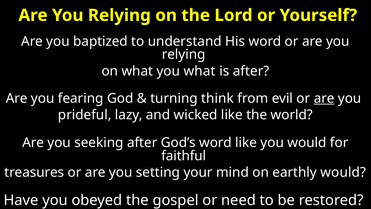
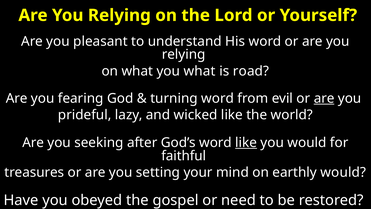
baptized: baptized -> pleasant
is after: after -> road
turning think: think -> word
like at (246, 142) underline: none -> present
